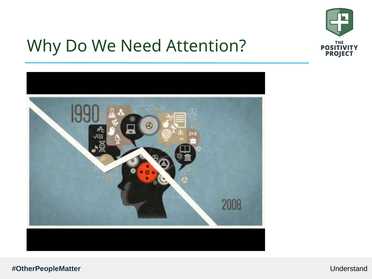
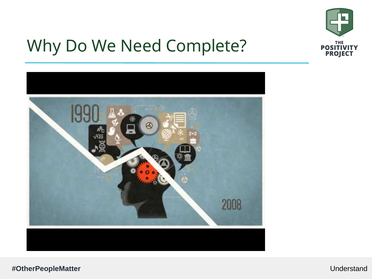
Attention: Attention -> Complete
